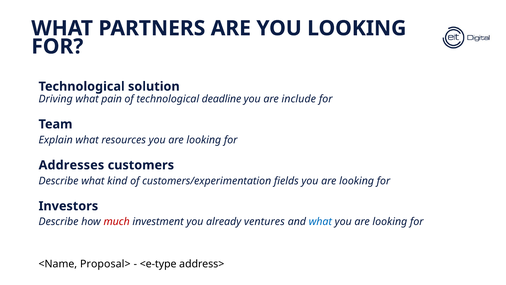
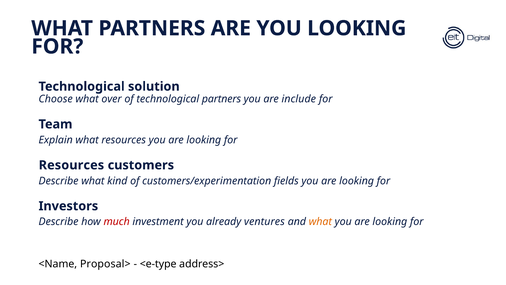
Driving: Driving -> Choose
pain: pain -> over
technological deadline: deadline -> partners
Addresses at (71, 165): Addresses -> Resources
what at (320, 222) colour: blue -> orange
